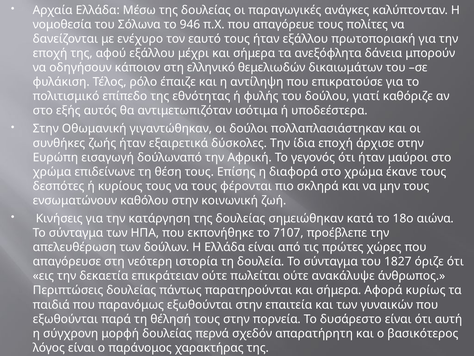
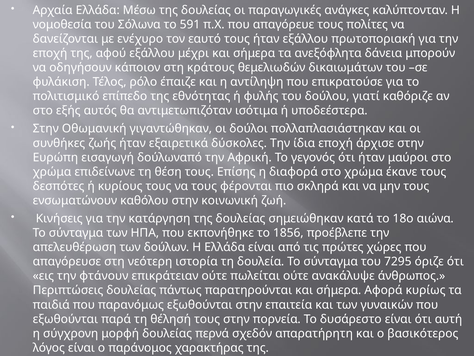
946: 946 -> 591
ελληνικό: ελληνικό -> κράτους
7107: 7107 -> 1856
1827: 1827 -> 7295
δεκαετία: δεκαετία -> φτάνουν
